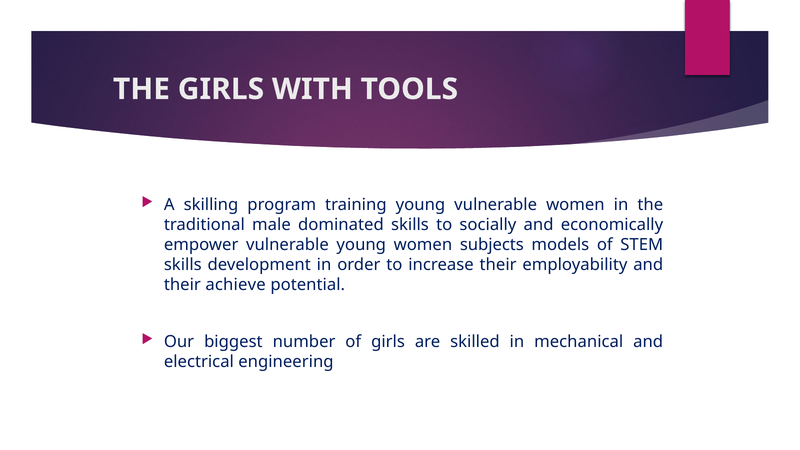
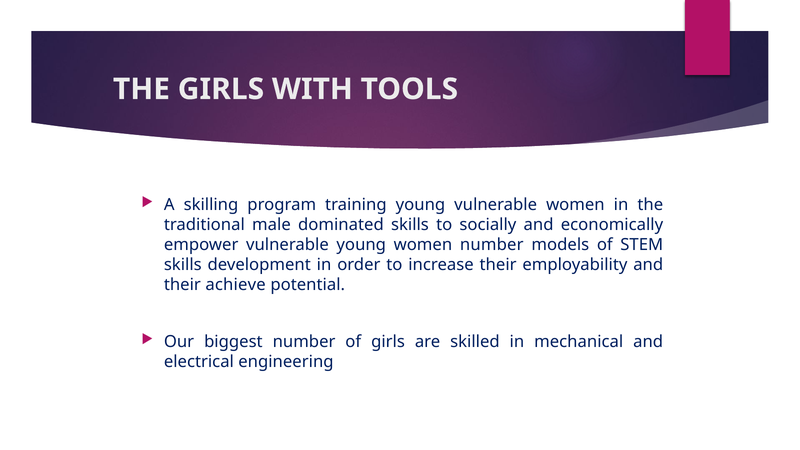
women subjects: subjects -> number
